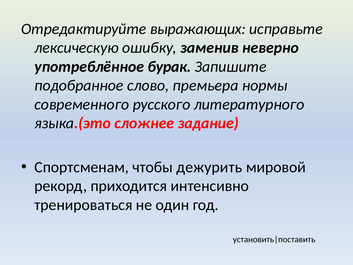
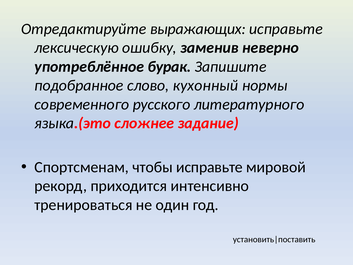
премьера: премьера -> кухонный
чтобы дежурить: дежурить -> исправьте
